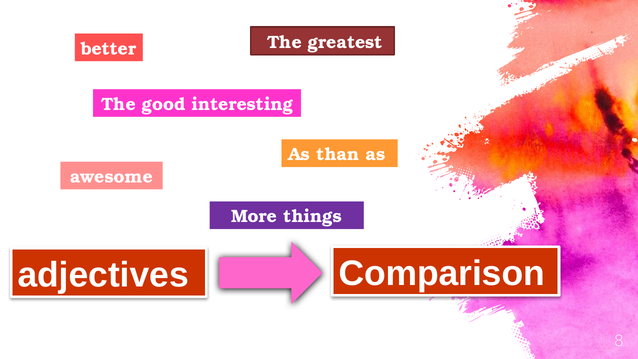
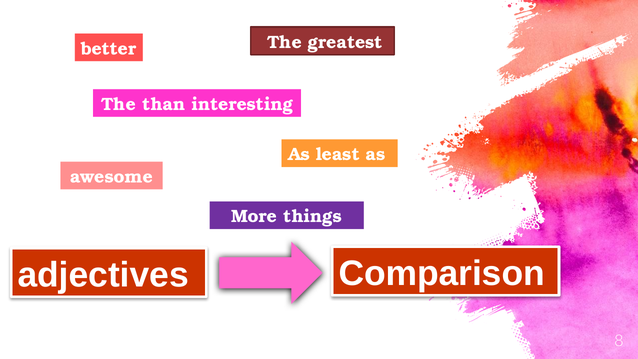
good: good -> than
than: than -> least
